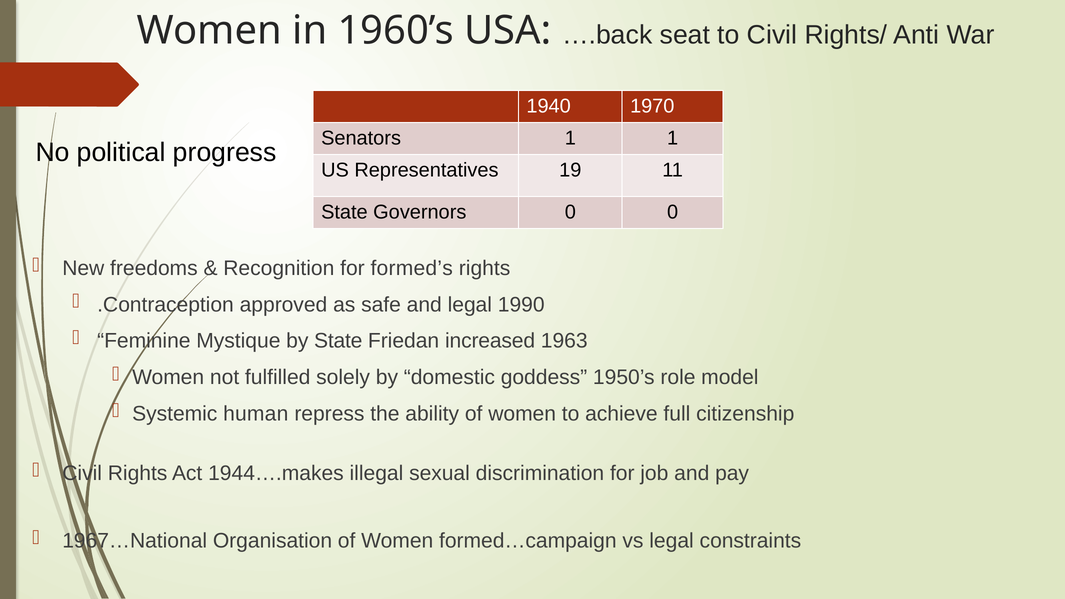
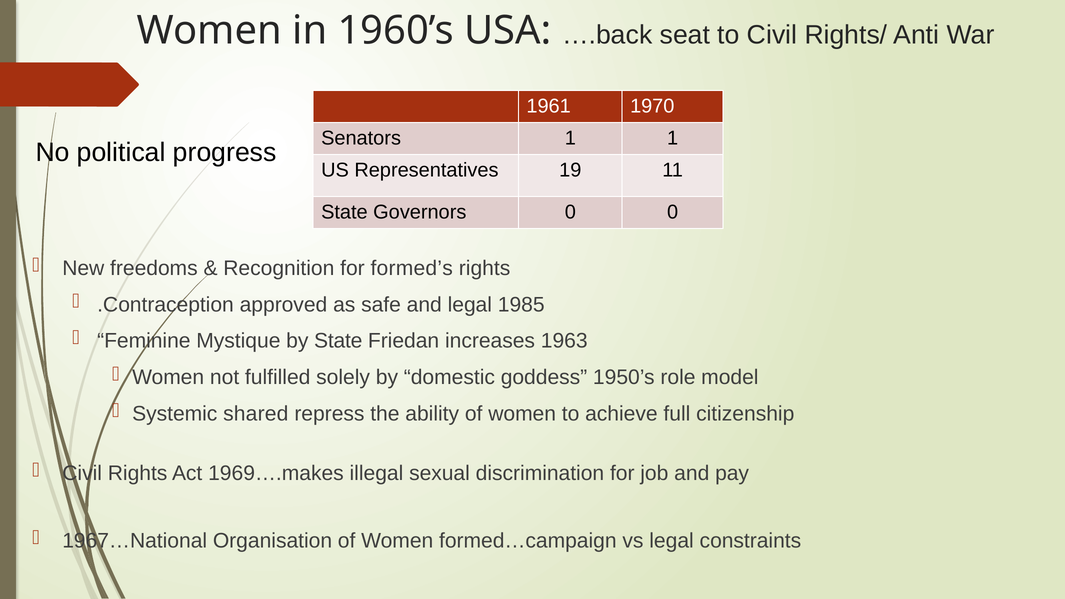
1940: 1940 -> 1961
1990: 1990 -> 1985
increased: increased -> increases
human: human -> shared
1944….makes: 1944….makes -> 1969….makes
